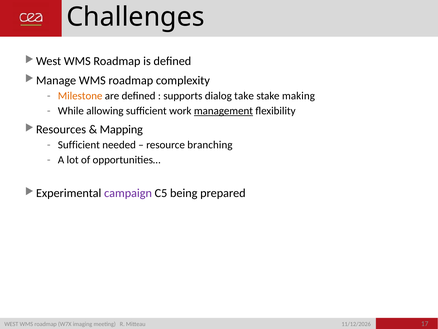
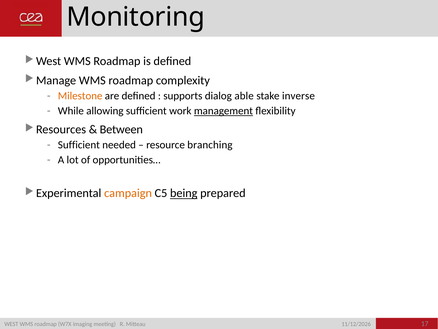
Challenges: Challenges -> Monitoring
take: take -> able
making: making -> inverse
Mapping: Mapping -> Between
campaign colour: purple -> orange
being underline: none -> present
